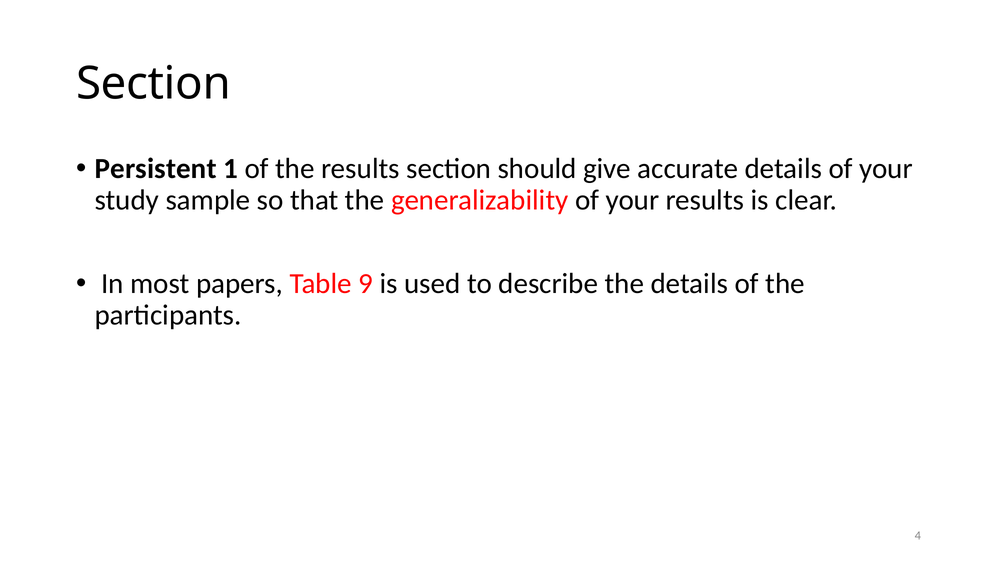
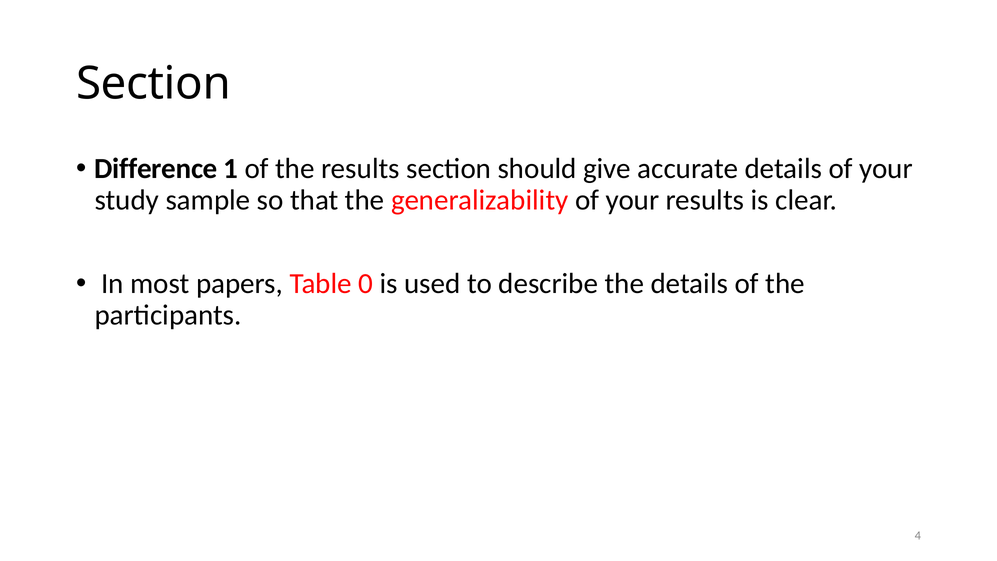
Persistent: Persistent -> Difference
9: 9 -> 0
